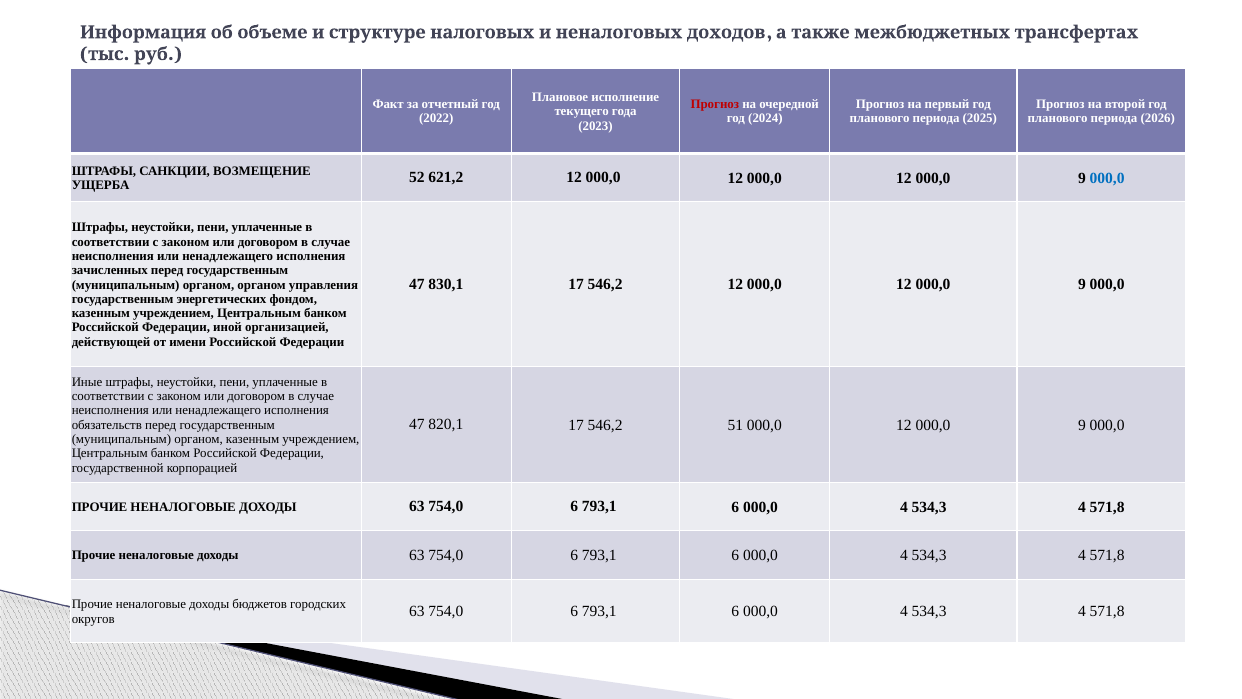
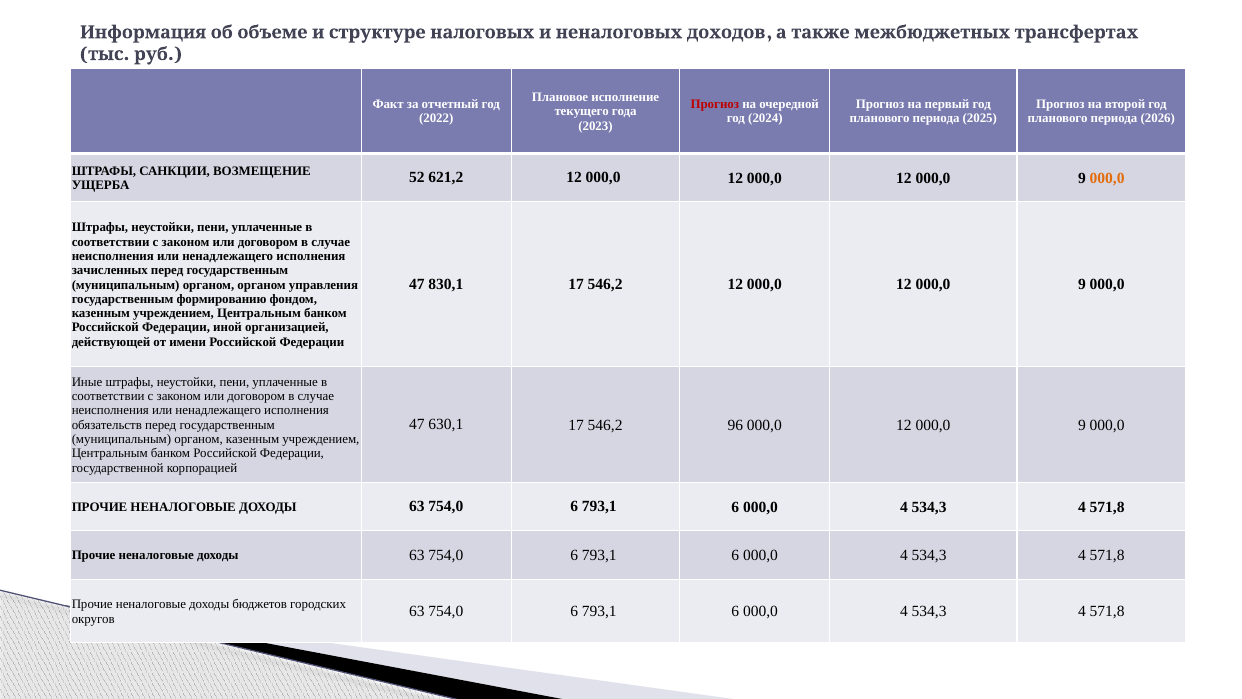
000,0 at (1107, 178) colour: blue -> orange
энергетических: энергетических -> формированию
820,1: 820,1 -> 630,1
51: 51 -> 96
